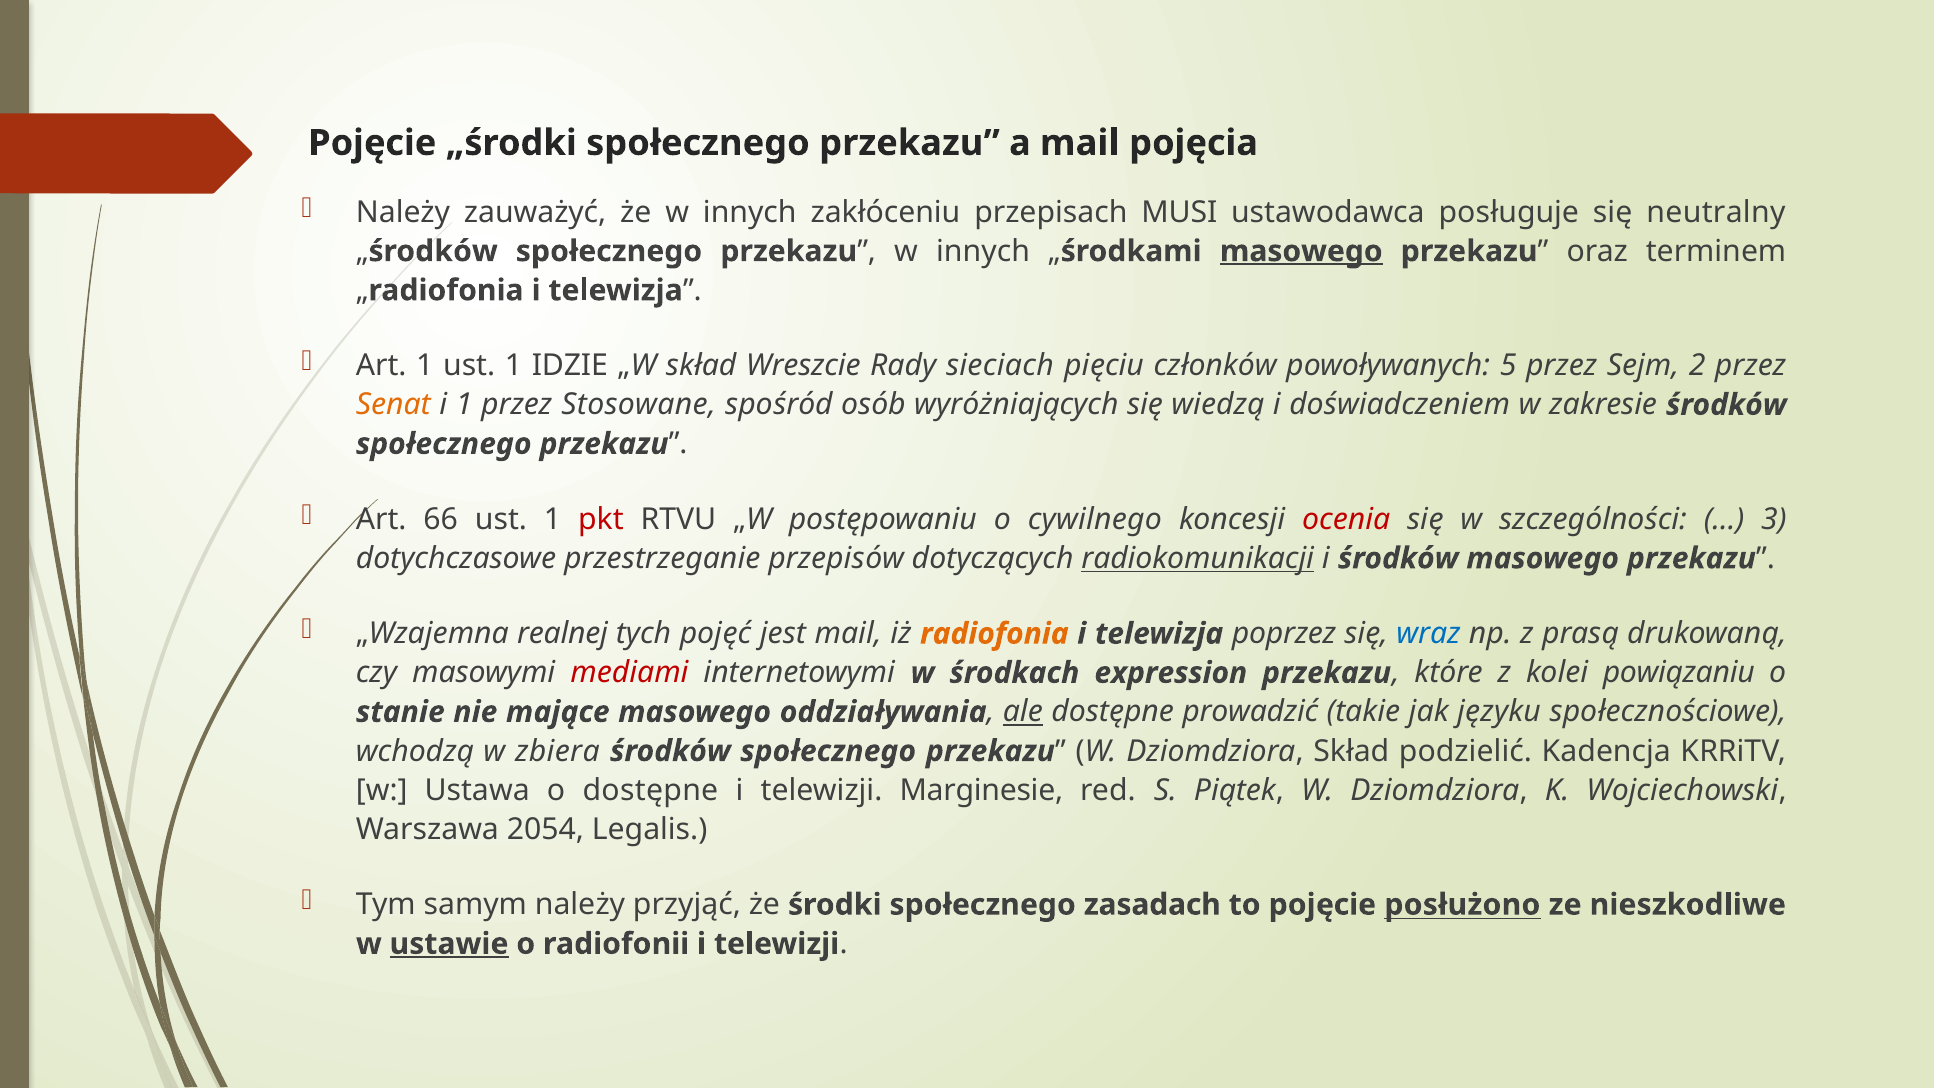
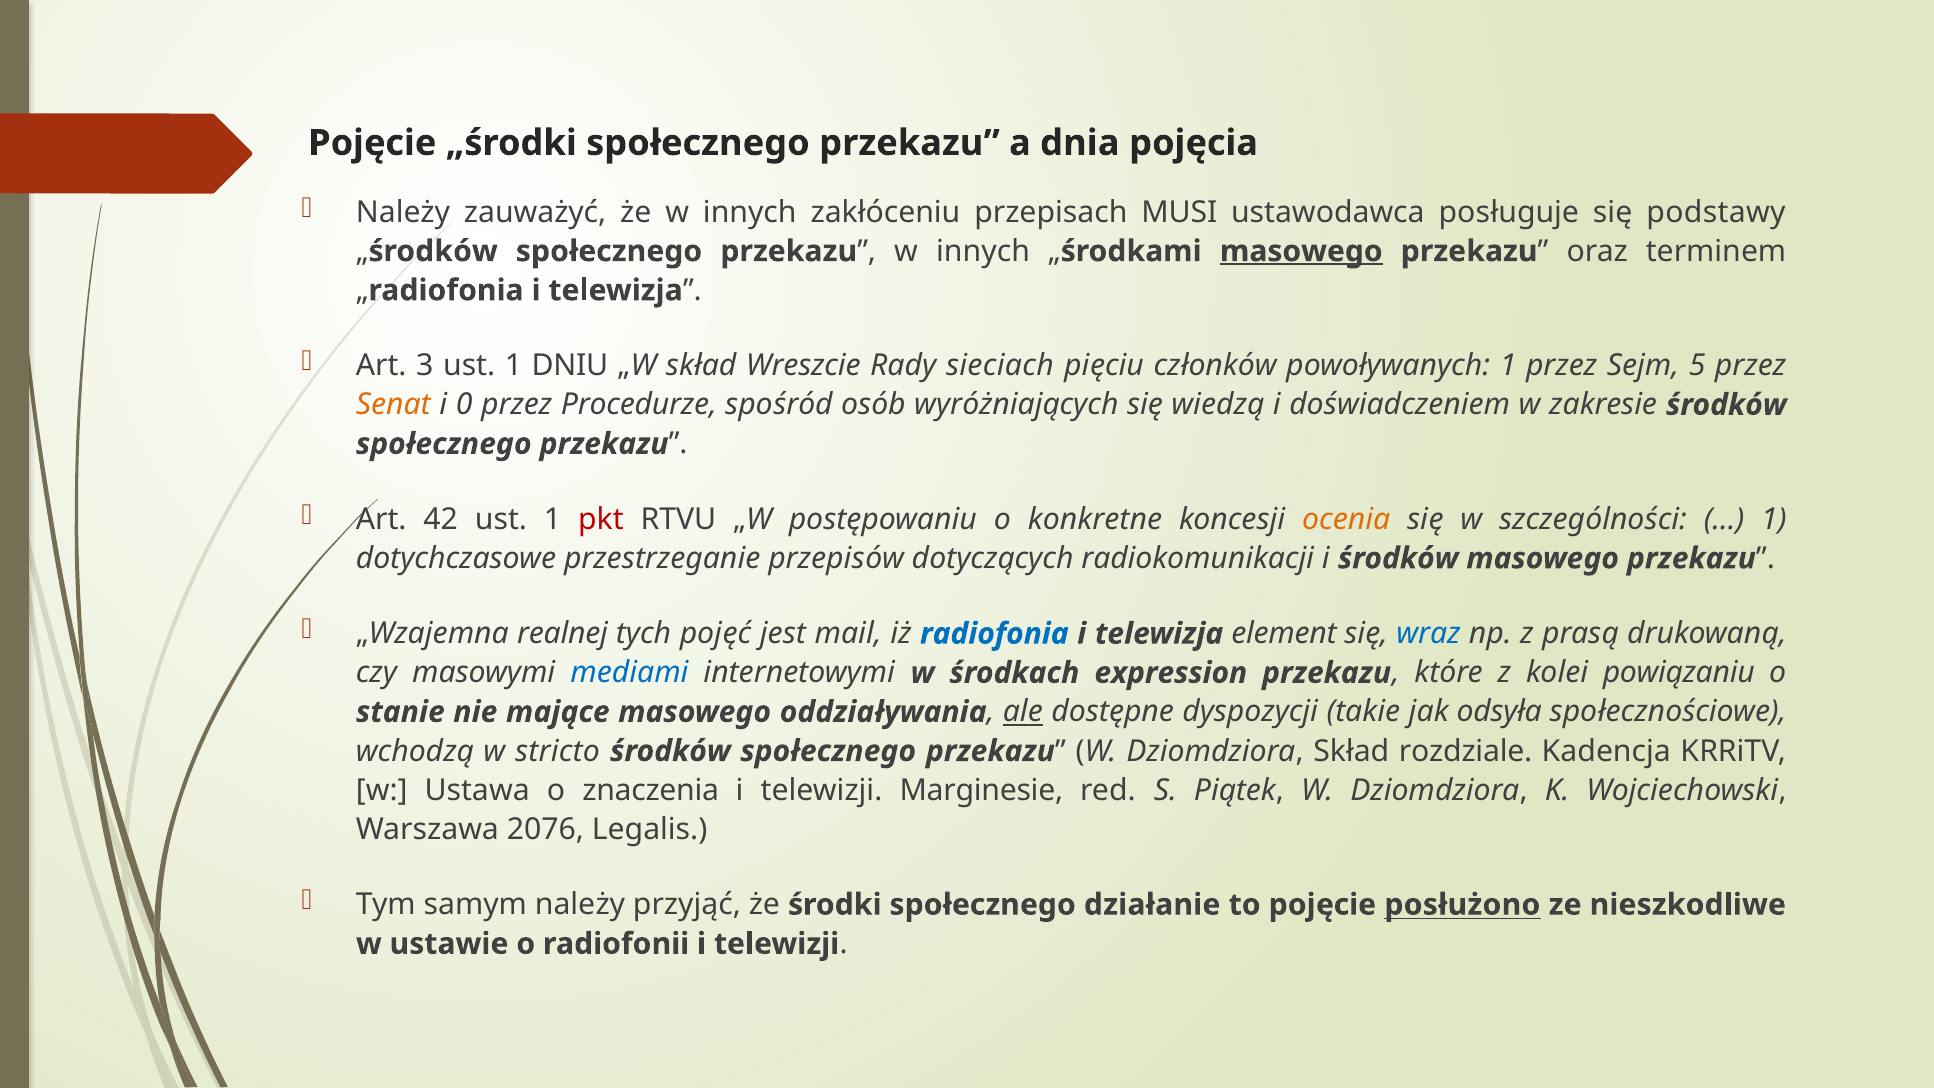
a mail: mail -> dnia
neutralny: neutralny -> podstawy
Art 1: 1 -> 3
IDZIE: IDZIE -> DNIU
powoływanych 5: 5 -> 1
2: 2 -> 5
i 1: 1 -> 0
Stosowane: Stosowane -> Procedurze
66: 66 -> 42
cywilnego: cywilnego -> konkretne
ocenia colour: red -> orange
3 at (1774, 519): 3 -> 1
radiokomunikacji underline: present -> none
radiofonia colour: orange -> blue
poprzez: poprzez -> element
mediami colour: red -> blue
prowadzić: prowadzić -> dyspozycji
języku: języku -> odsyła
zbiera: zbiera -> stricto
podzielić: podzielić -> rozdziale
o dostępne: dostępne -> znaczenia
2054: 2054 -> 2076
zasadach: zasadach -> działanie
ustawie underline: present -> none
